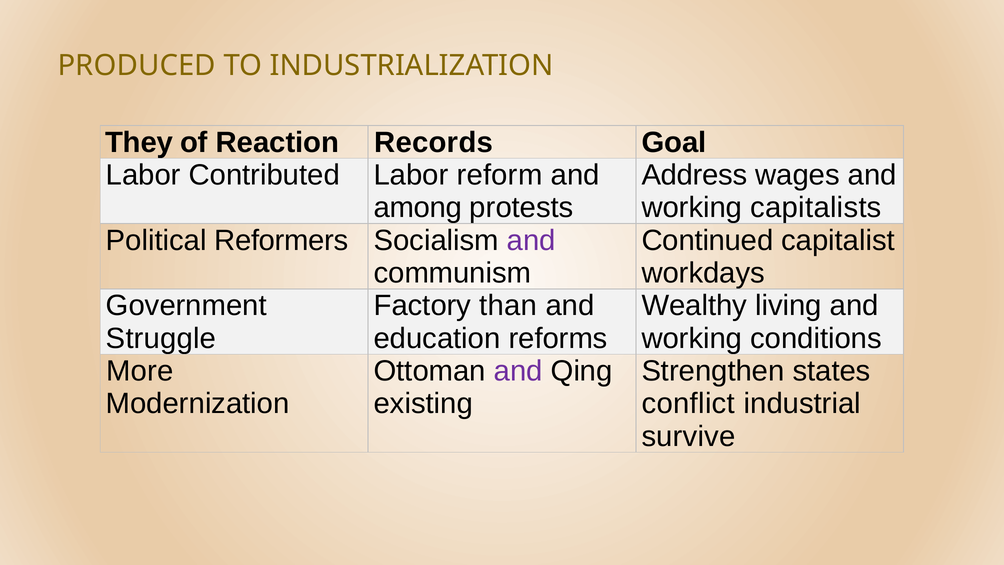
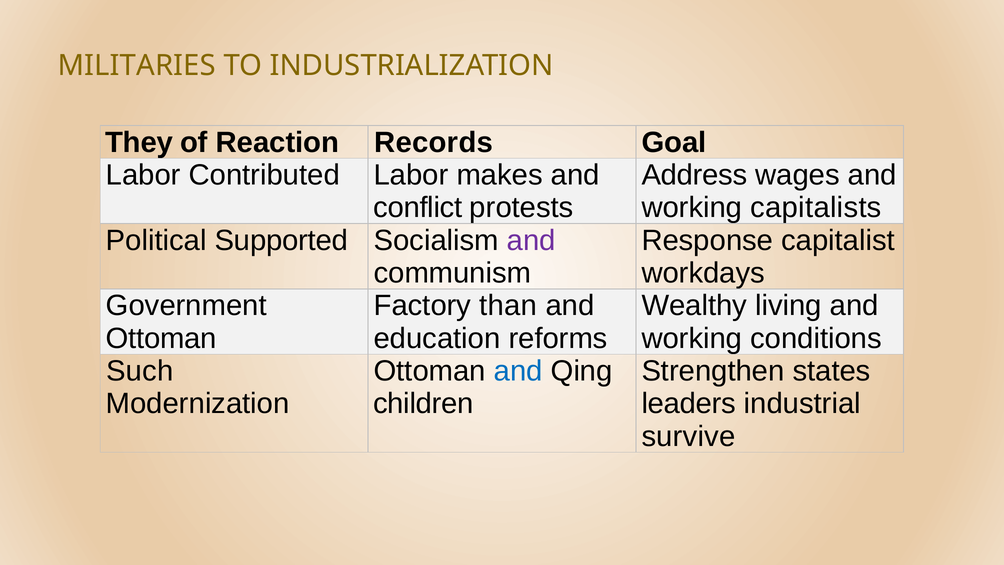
PRODUCED: PRODUCED -> MILITARIES
reform: reform -> makes
among: among -> conflict
Reformers: Reformers -> Supported
Continued: Continued -> Response
Struggle at (161, 338): Struggle -> Ottoman
More: More -> Such
and at (518, 371) colour: purple -> blue
existing: existing -> children
conflict: conflict -> leaders
